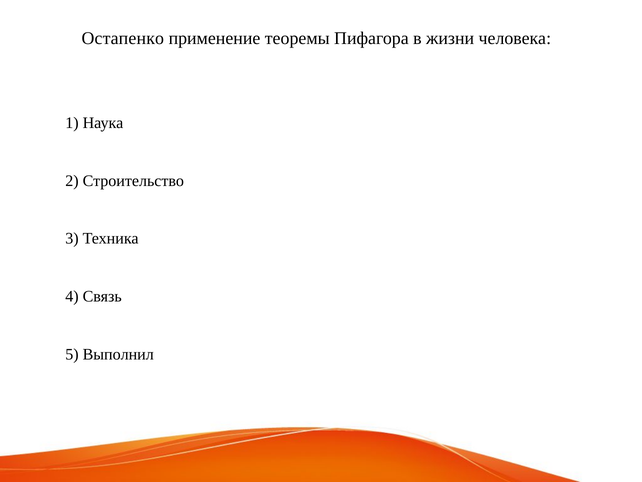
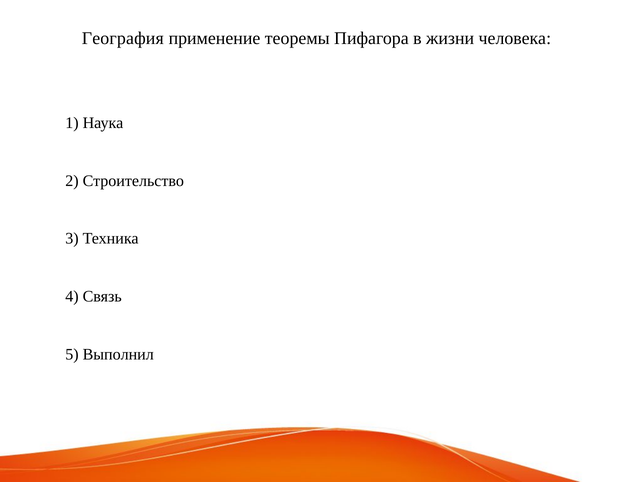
Остапенко: Остапенко -> География
